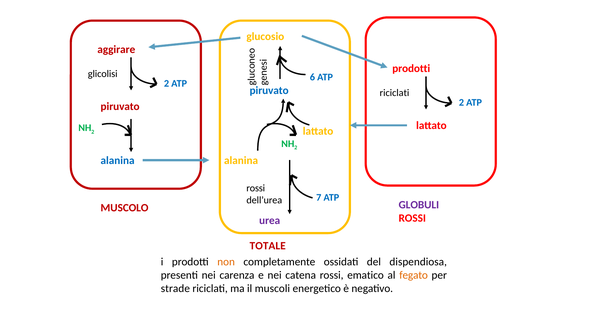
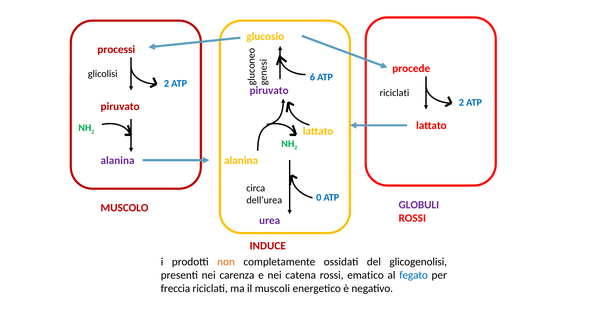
aggirare: aggirare -> processi
prodotti at (411, 68): prodotti -> procede
piruvato at (269, 91) colour: blue -> purple
alanina at (118, 160) colour: blue -> purple
rossi at (256, 188): rossi -> circa
7: 7 -> 0
TOTALE: TOTALE -> INDUCE
dispendiosa: dispendiosa -> glicogenolisi
fegato colour: orange -> blue
strade: strade -> freccia
